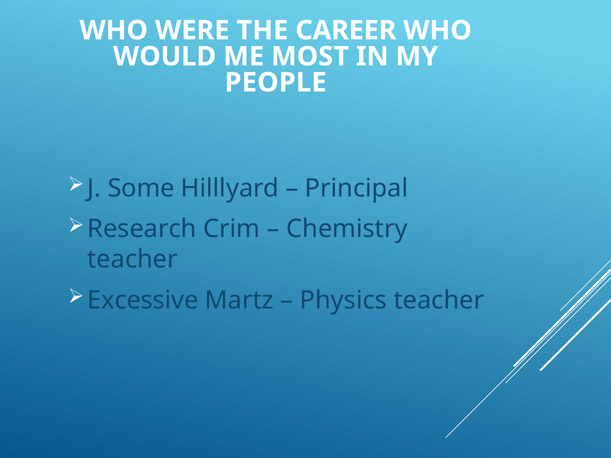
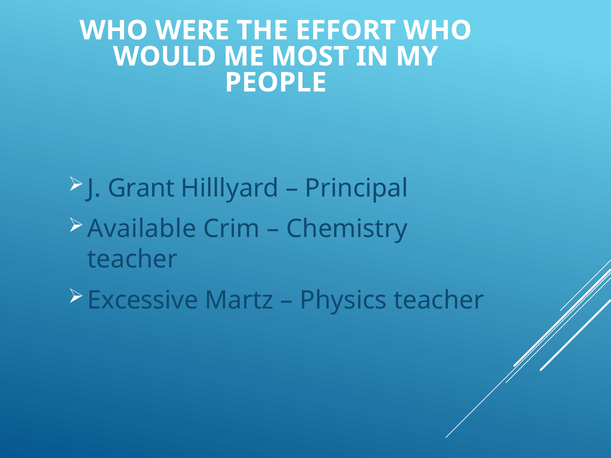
CAREER: CAREER -> EFFORT
Some: Some -> Grant
Research: Research -> Available
